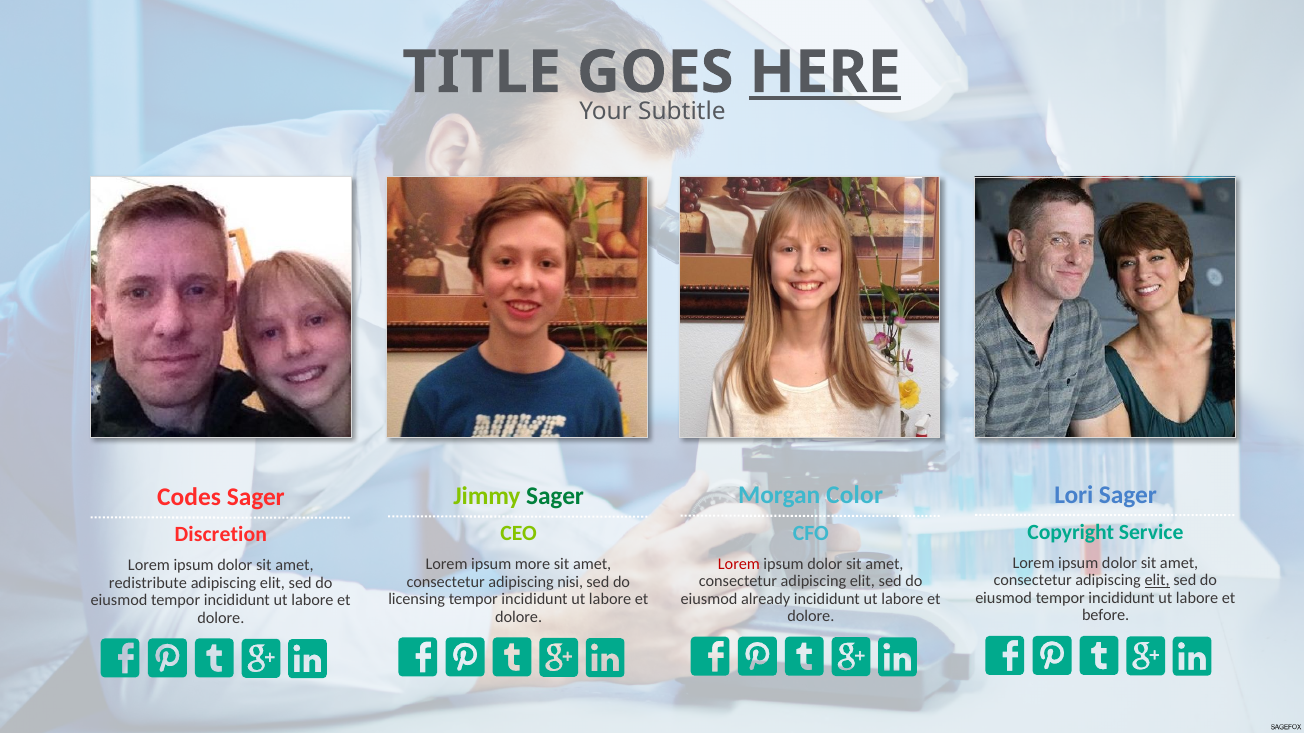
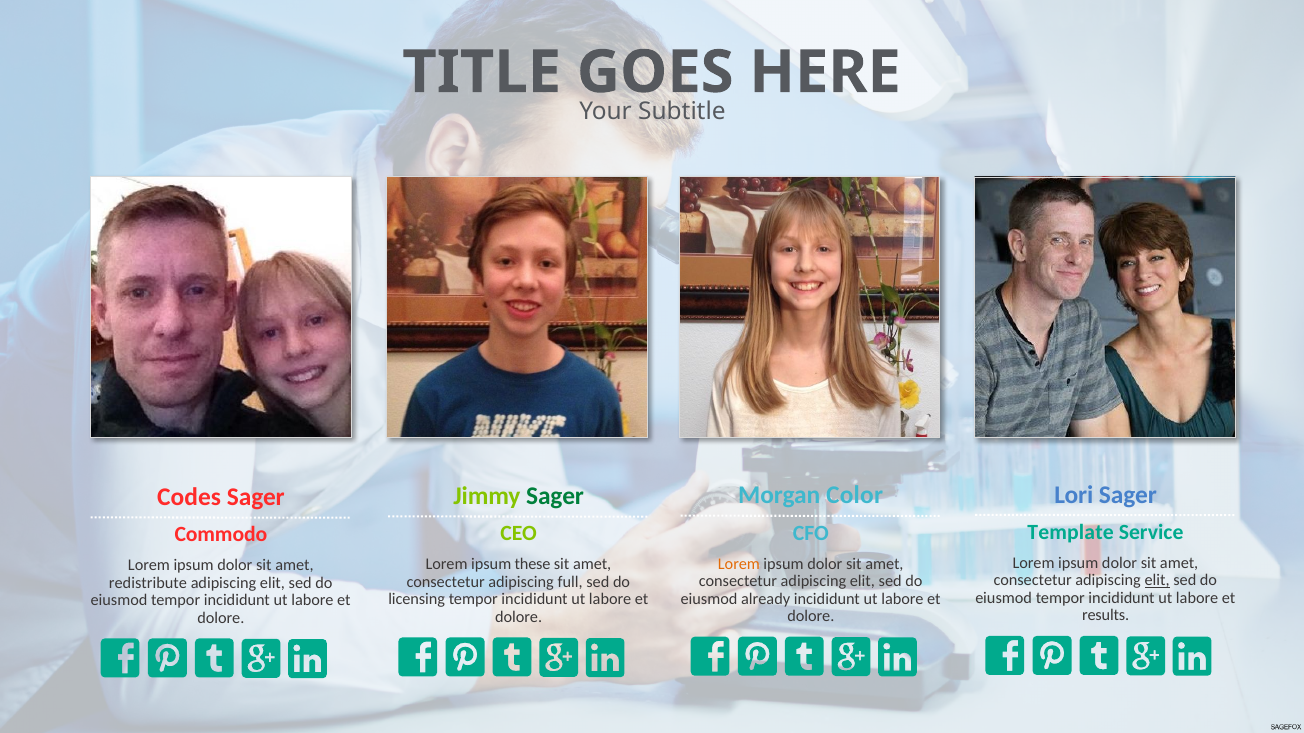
HERE underline: present -> none
Copyright: Copyright -> Template
Discretion: Discretion -> Commodo
Lorem at (739, 564) colour: red -> orange
more: more -> these
nisi: nisi -> full
before: before -> results
